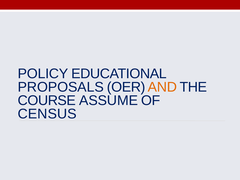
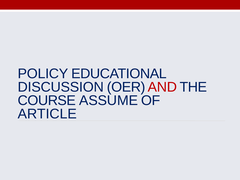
PROPOSALS: PROPOSALS -> DISCUSSION
AND colour: orange -> red
CENSUS: CENSUS -> ARTICLE
